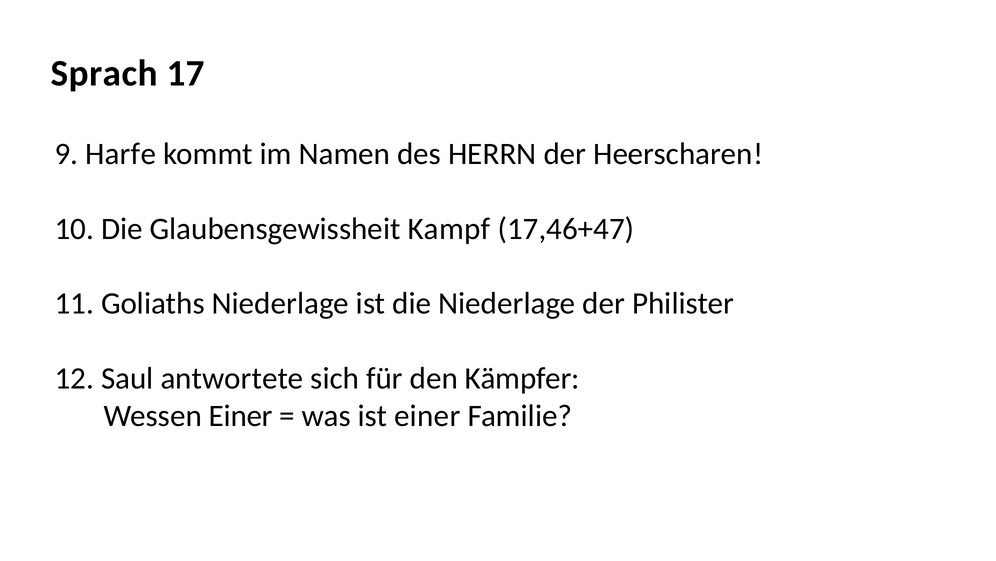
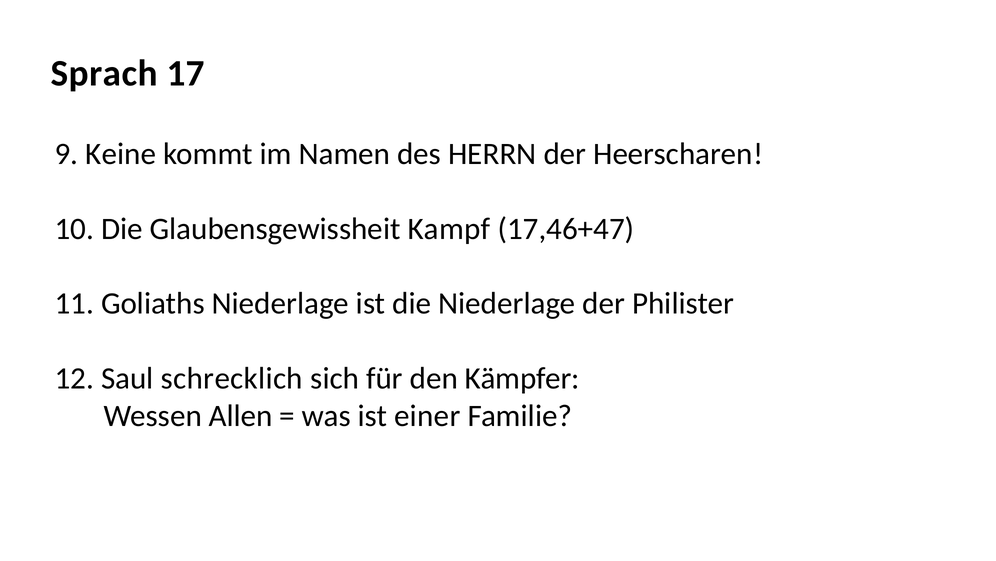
Harfe: Harfe -> Keine
antwortete: antwortete -> schrecklich
Wessen Einer: Einer -> Allen
